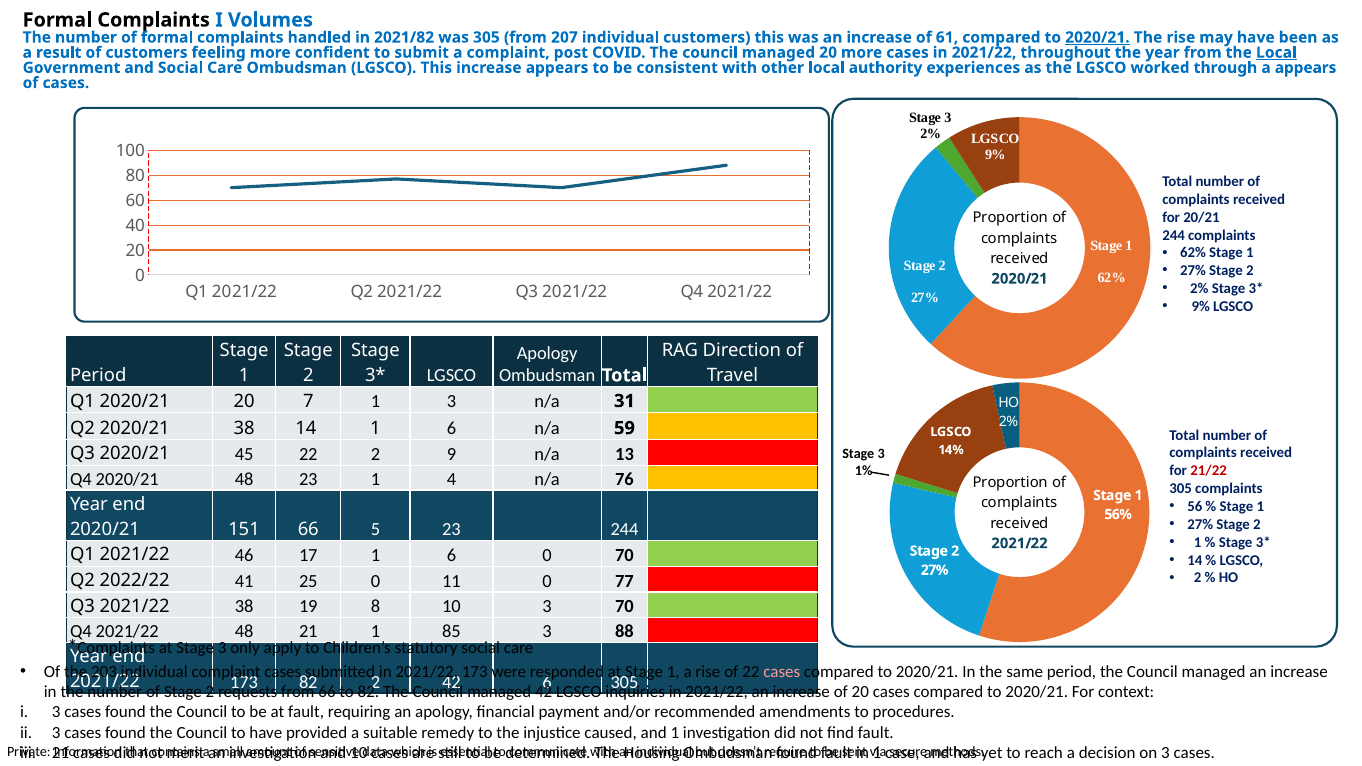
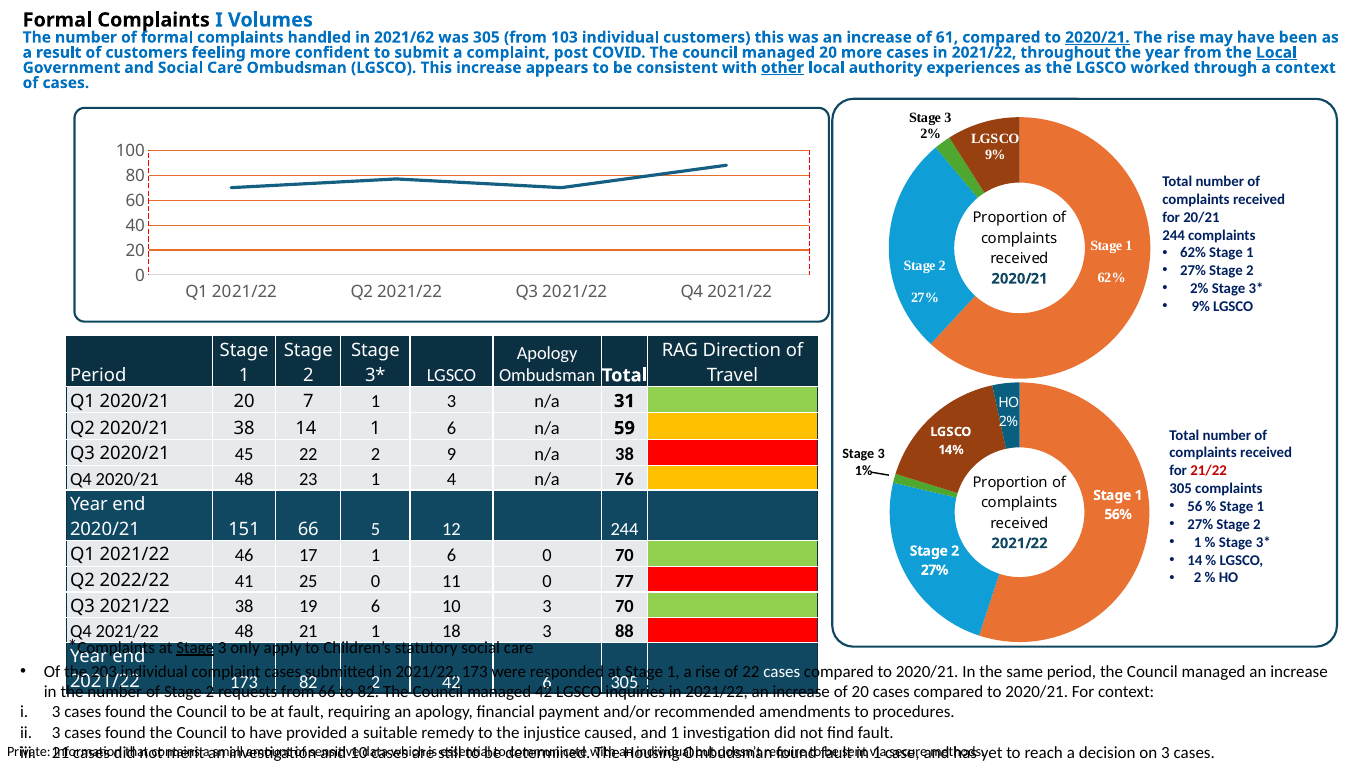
2021/82: 2021/82 -> 2021/62
207: 207 -> 103
other underline: none -> present
a appears: appears -> context
n/a 13: 13 -> 38
5 23: 23 -> 12
19 8: 8 -> 6
85: 85 -> 18
Stage at (195, 648) underline: none -> present
cases at (782, 672) colour: pink -> white
